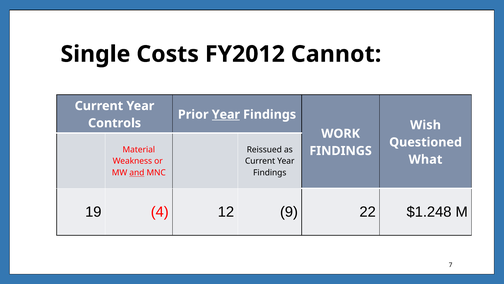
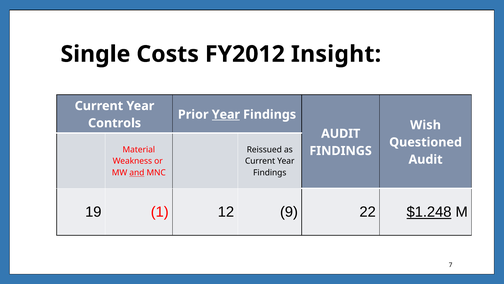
Cannot: Cannot -> Insight
WORK at (341, 133): WORK -> AUDIT
What at (425, 159): What -> Audit
4: 4 -> 1
$1.248 underline: none -> present
